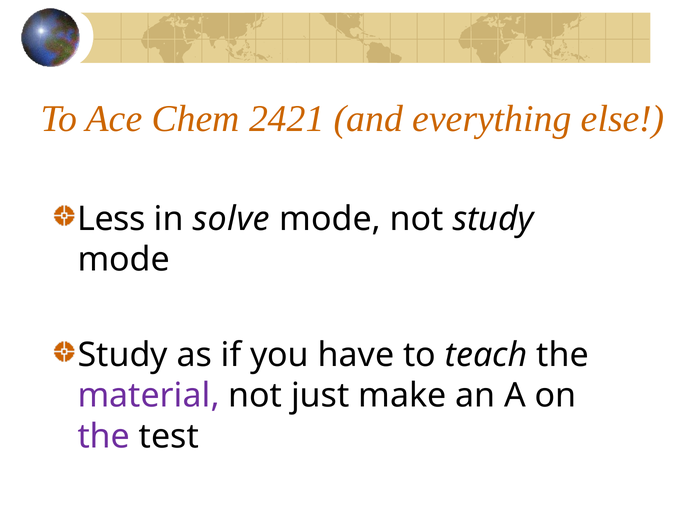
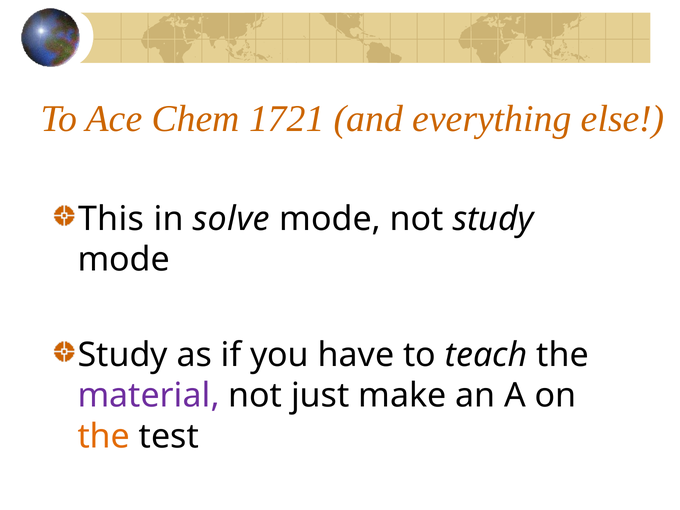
2421: 2421 -> 1721
Less: Less -> This
the at (104, 436) colour: purple -> orange
